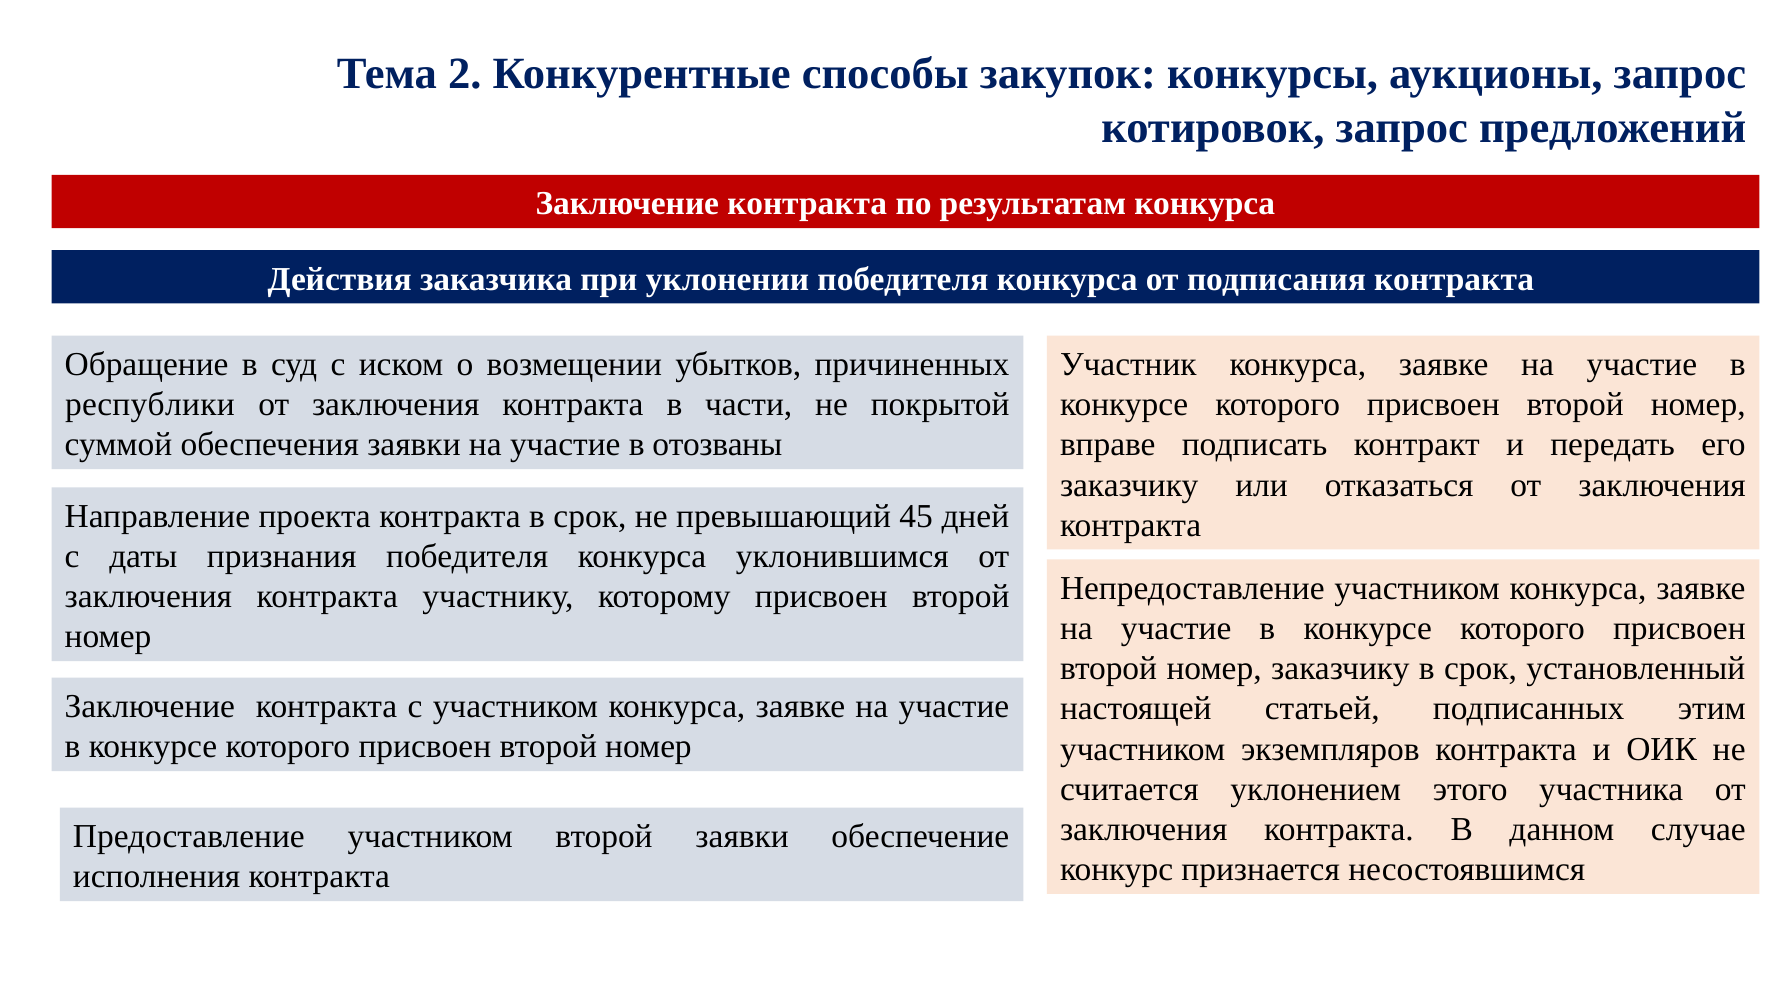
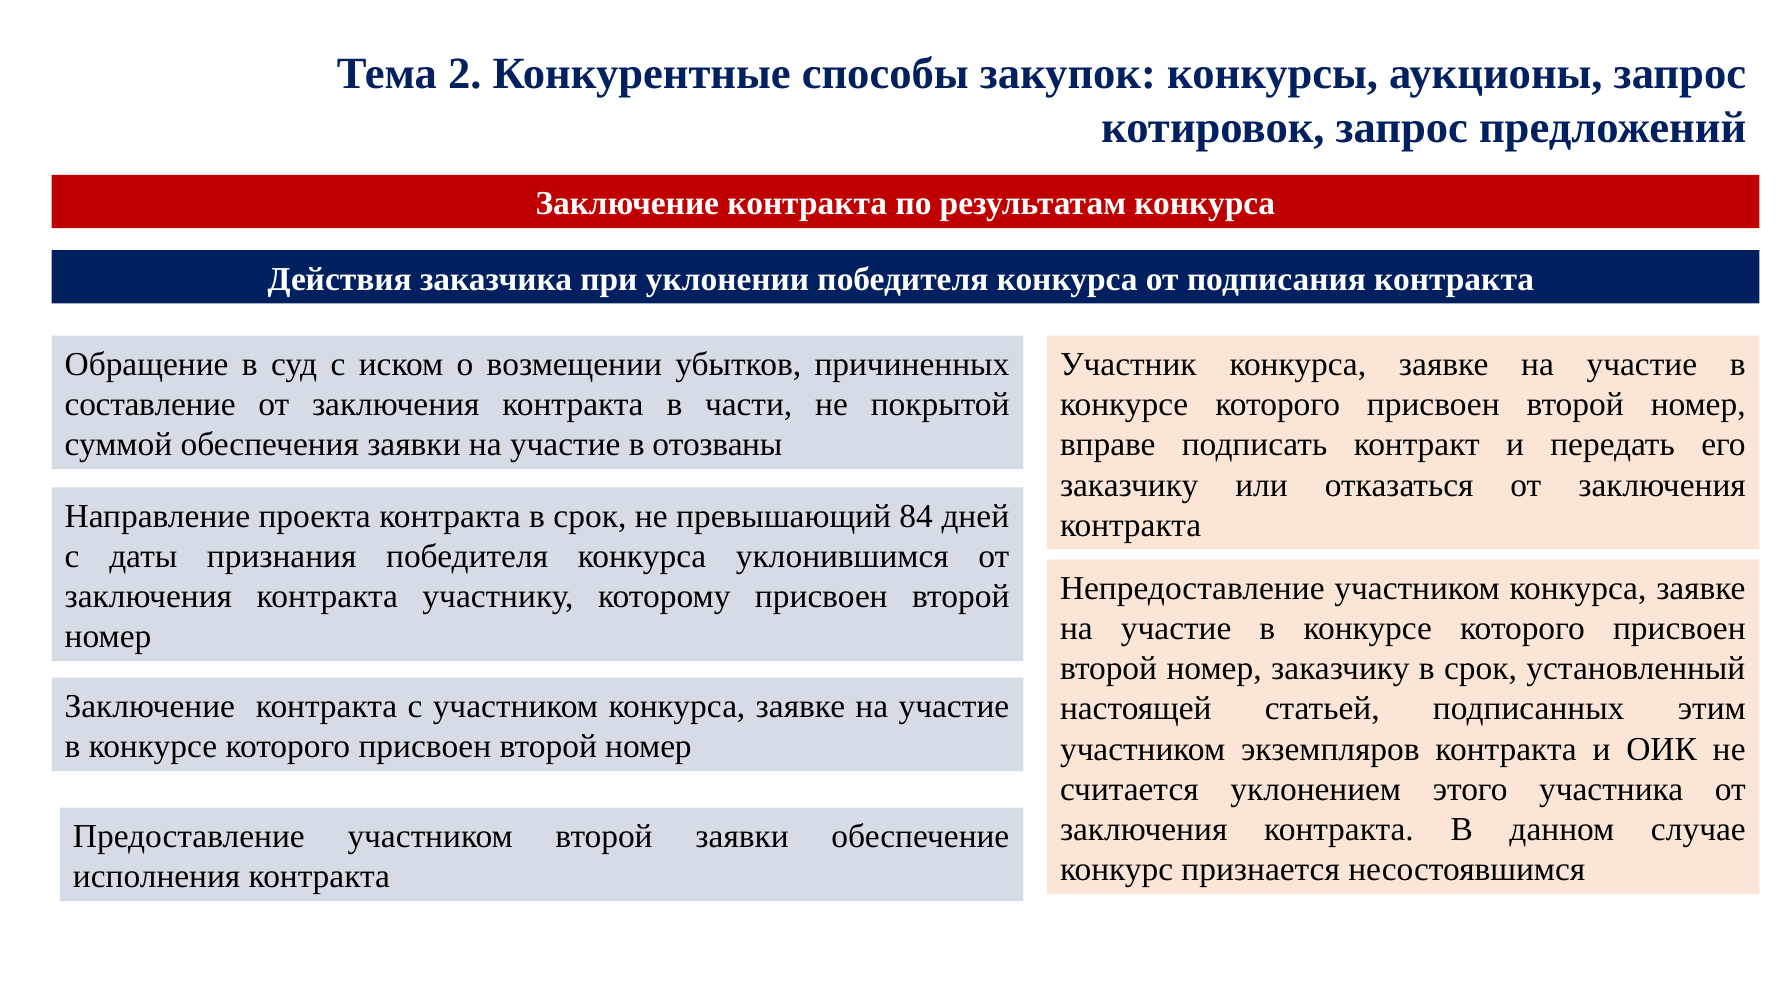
республики: республики -> составление
45: 45 -> 84
